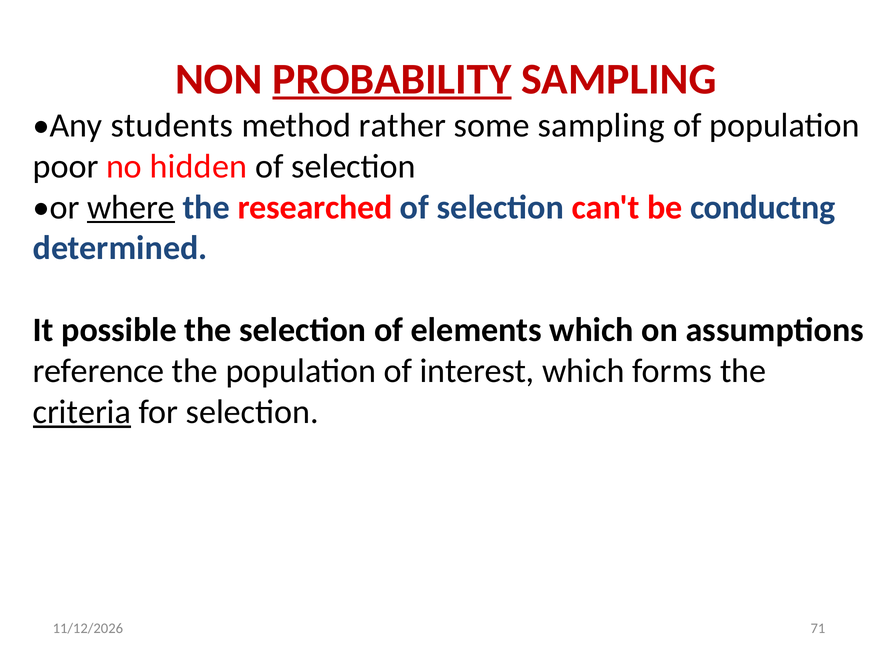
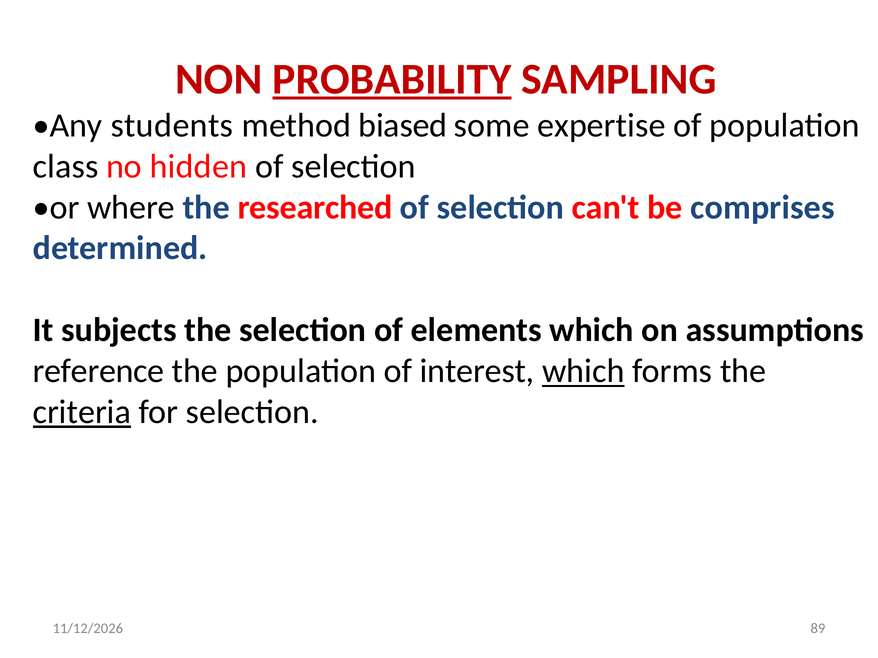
rather: rather -> biased
some sampling: sampling -> expertise
poor: poor -> class
where underline: present -> none
conductng: conductng -> comprises
possible: possible -> subjects
which at (583, 371) underline: none -> present
71: 71 -> 89
